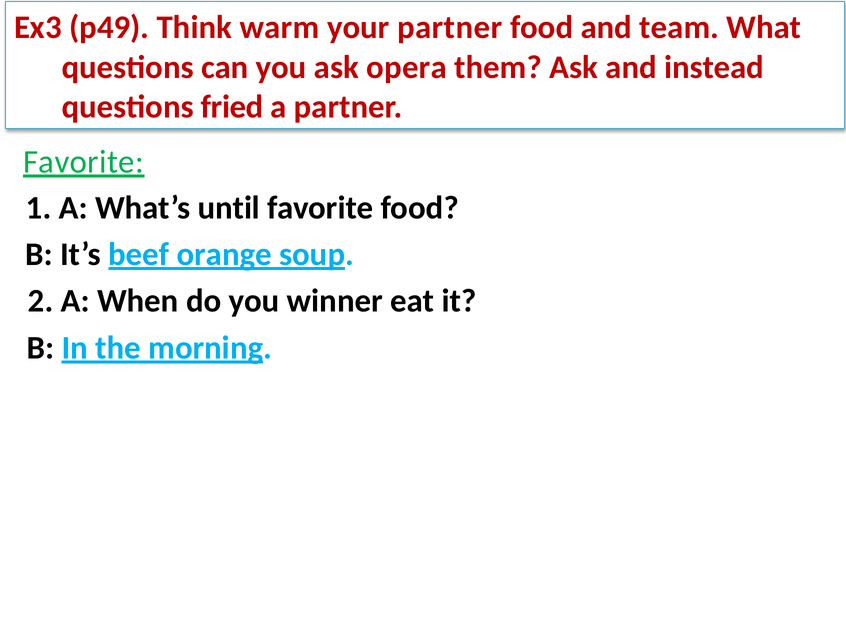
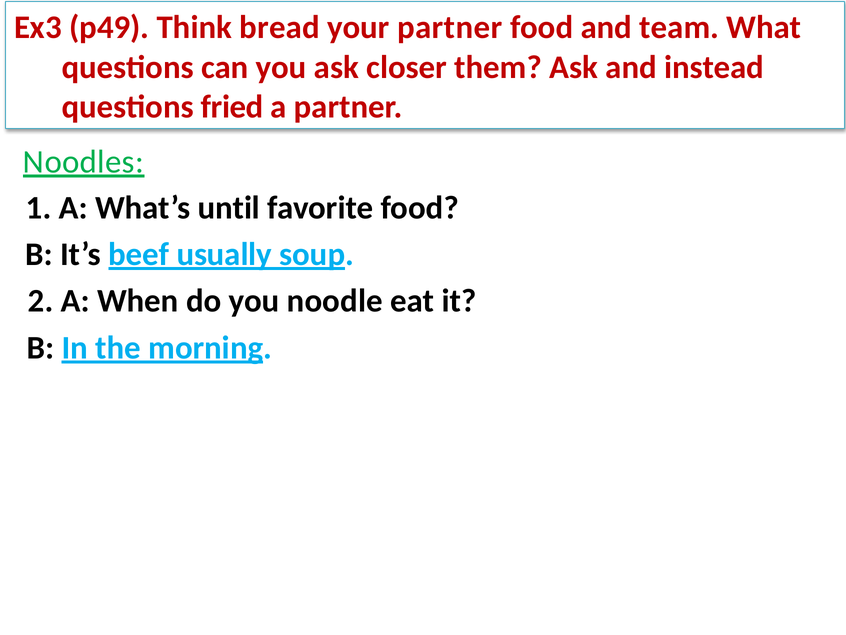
warm: warm -> bread
opera: opera -> closer
Favorite at (83, 162): Favorite -> Noodles
orange: orange -> usually
winner: winner -> noodle
